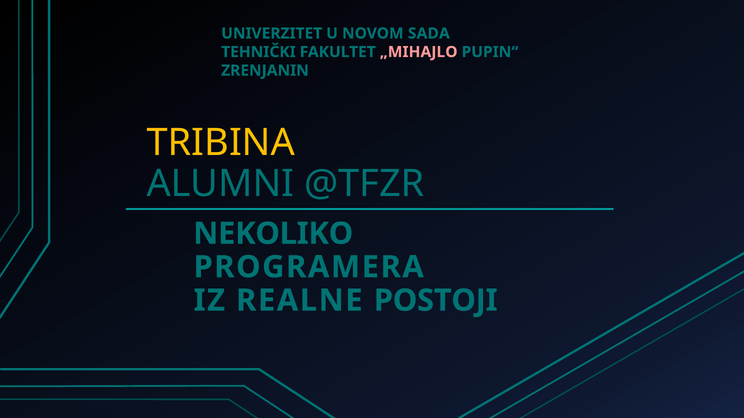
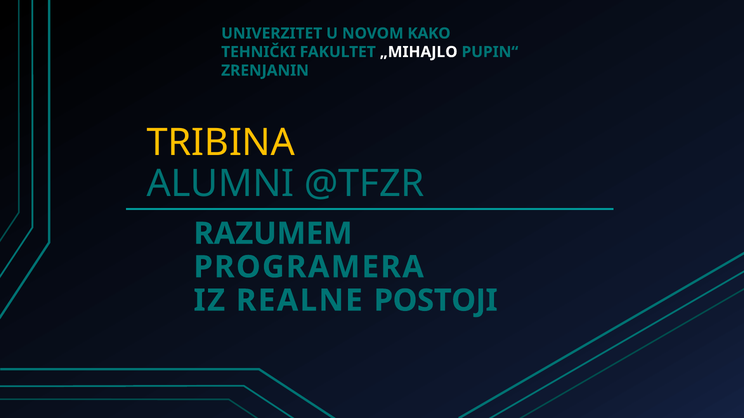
SADA: SADA -> KAKO
„MIHAJLO colour: pink -> white
NEKOLIKO: NEKOLIKO -> RAZUMEM
